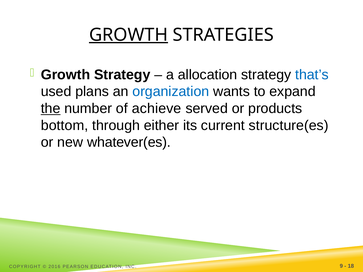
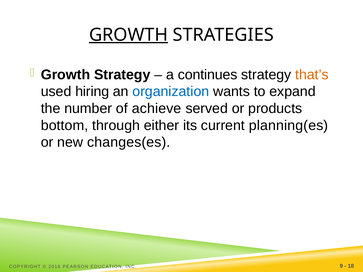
allocation: allocation -> continues
that’s colour: blue -> orange
plans: plans -> hiring
the underline: present -> none
structure(es: structure(es -> planning(es
whatever(es: whatever(es -> changes(es
